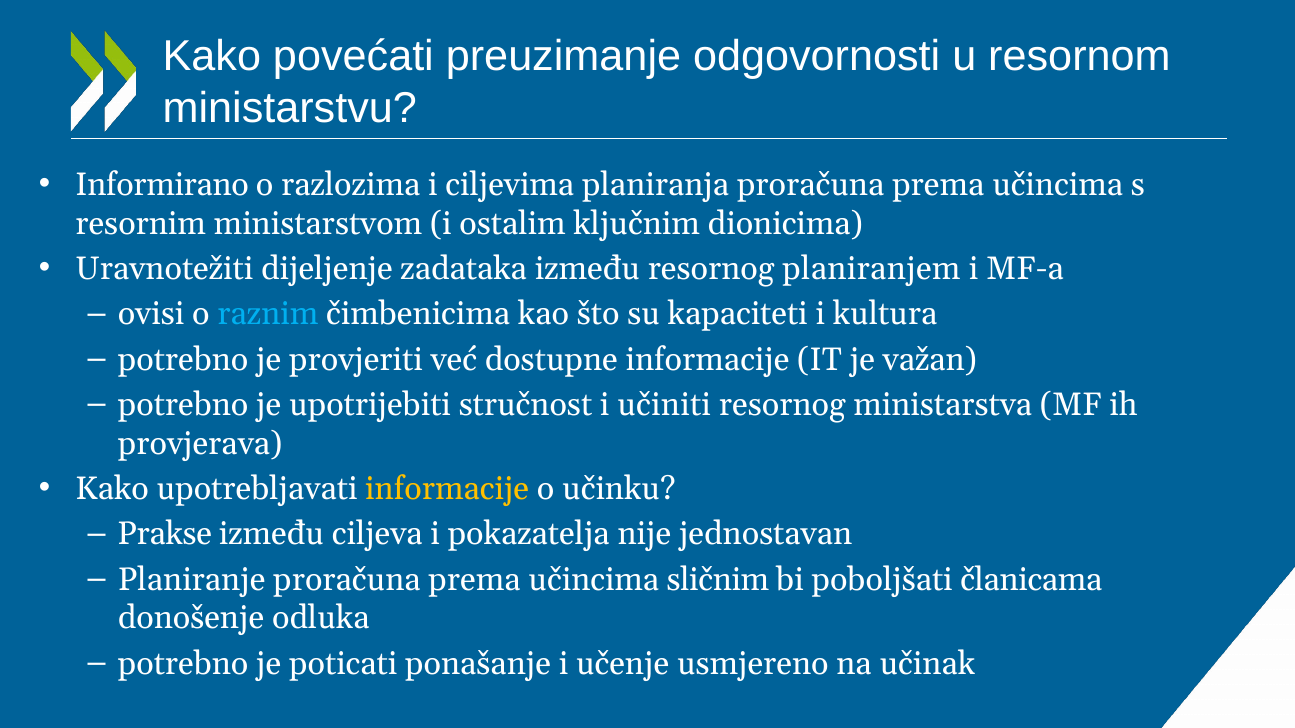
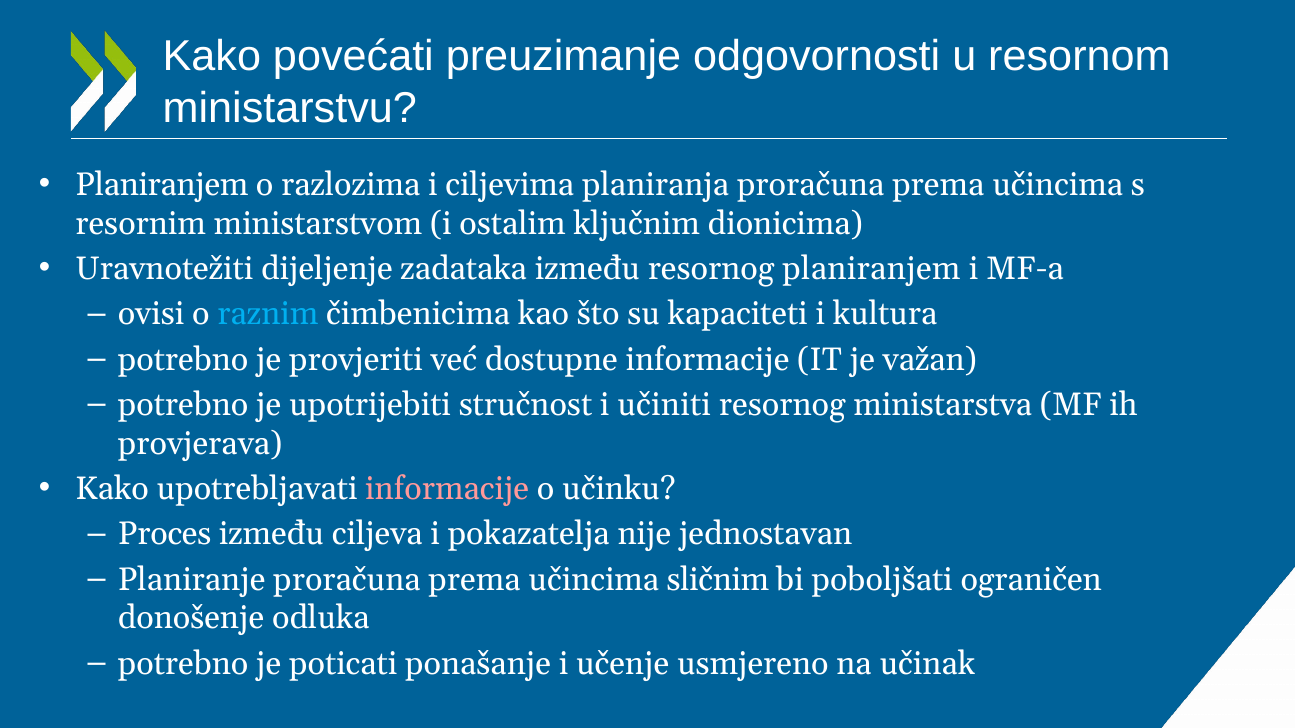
Informirano at (162, 185): Informirano -> Planiranjem
informacije at (447, 489) colour: yellow -> pink
Prakse: Prakse -> Proces
članicama: članicama -> ograničen
